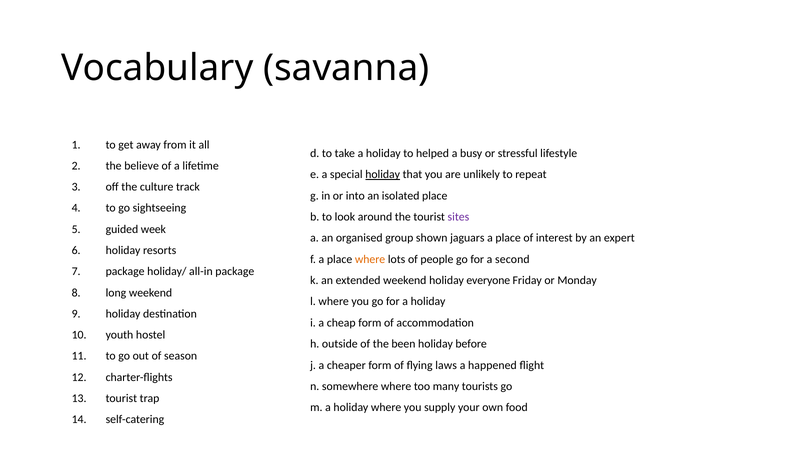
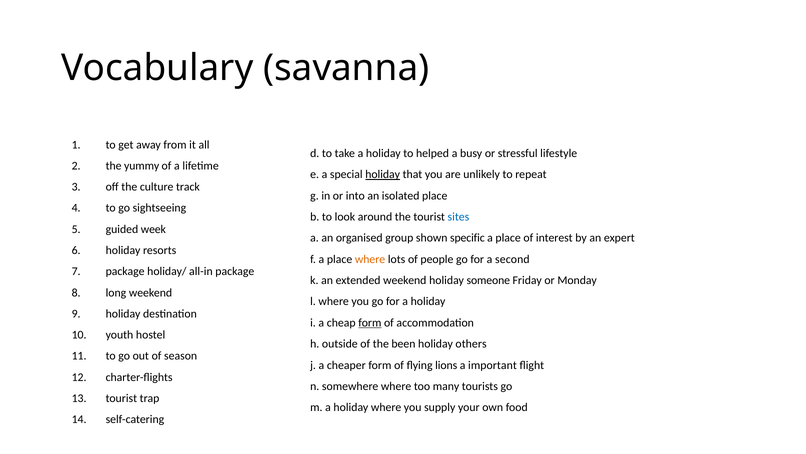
believe: believe -> yummy
sites colour: purple -> blue
jaguars: jaguars -> specific
everyone: everyone -> someone
form at (370, 322) underline: none -> present
before: before -> others
laws: laws -> lions
happened: happened -> important
